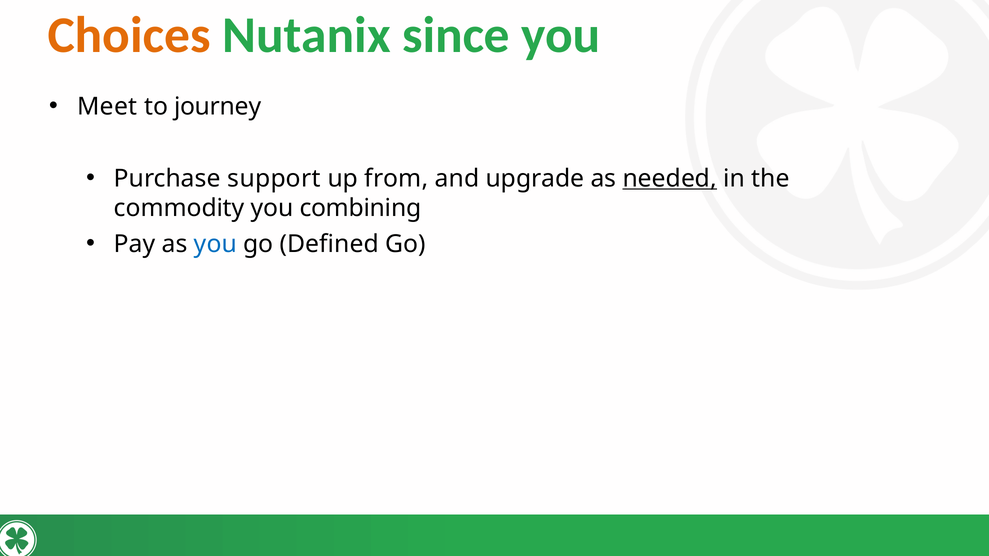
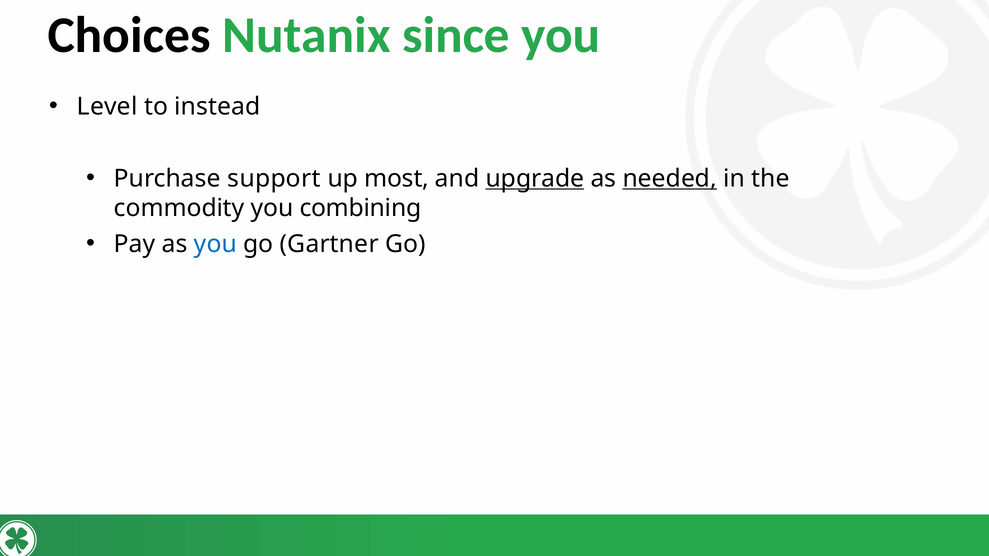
Choices colour: orange -> black
Meet: Meet -> Level
journey: journey -> instead
from: from -> most
upgrade underline: none -> present
Defined: Defined -> Gartner
